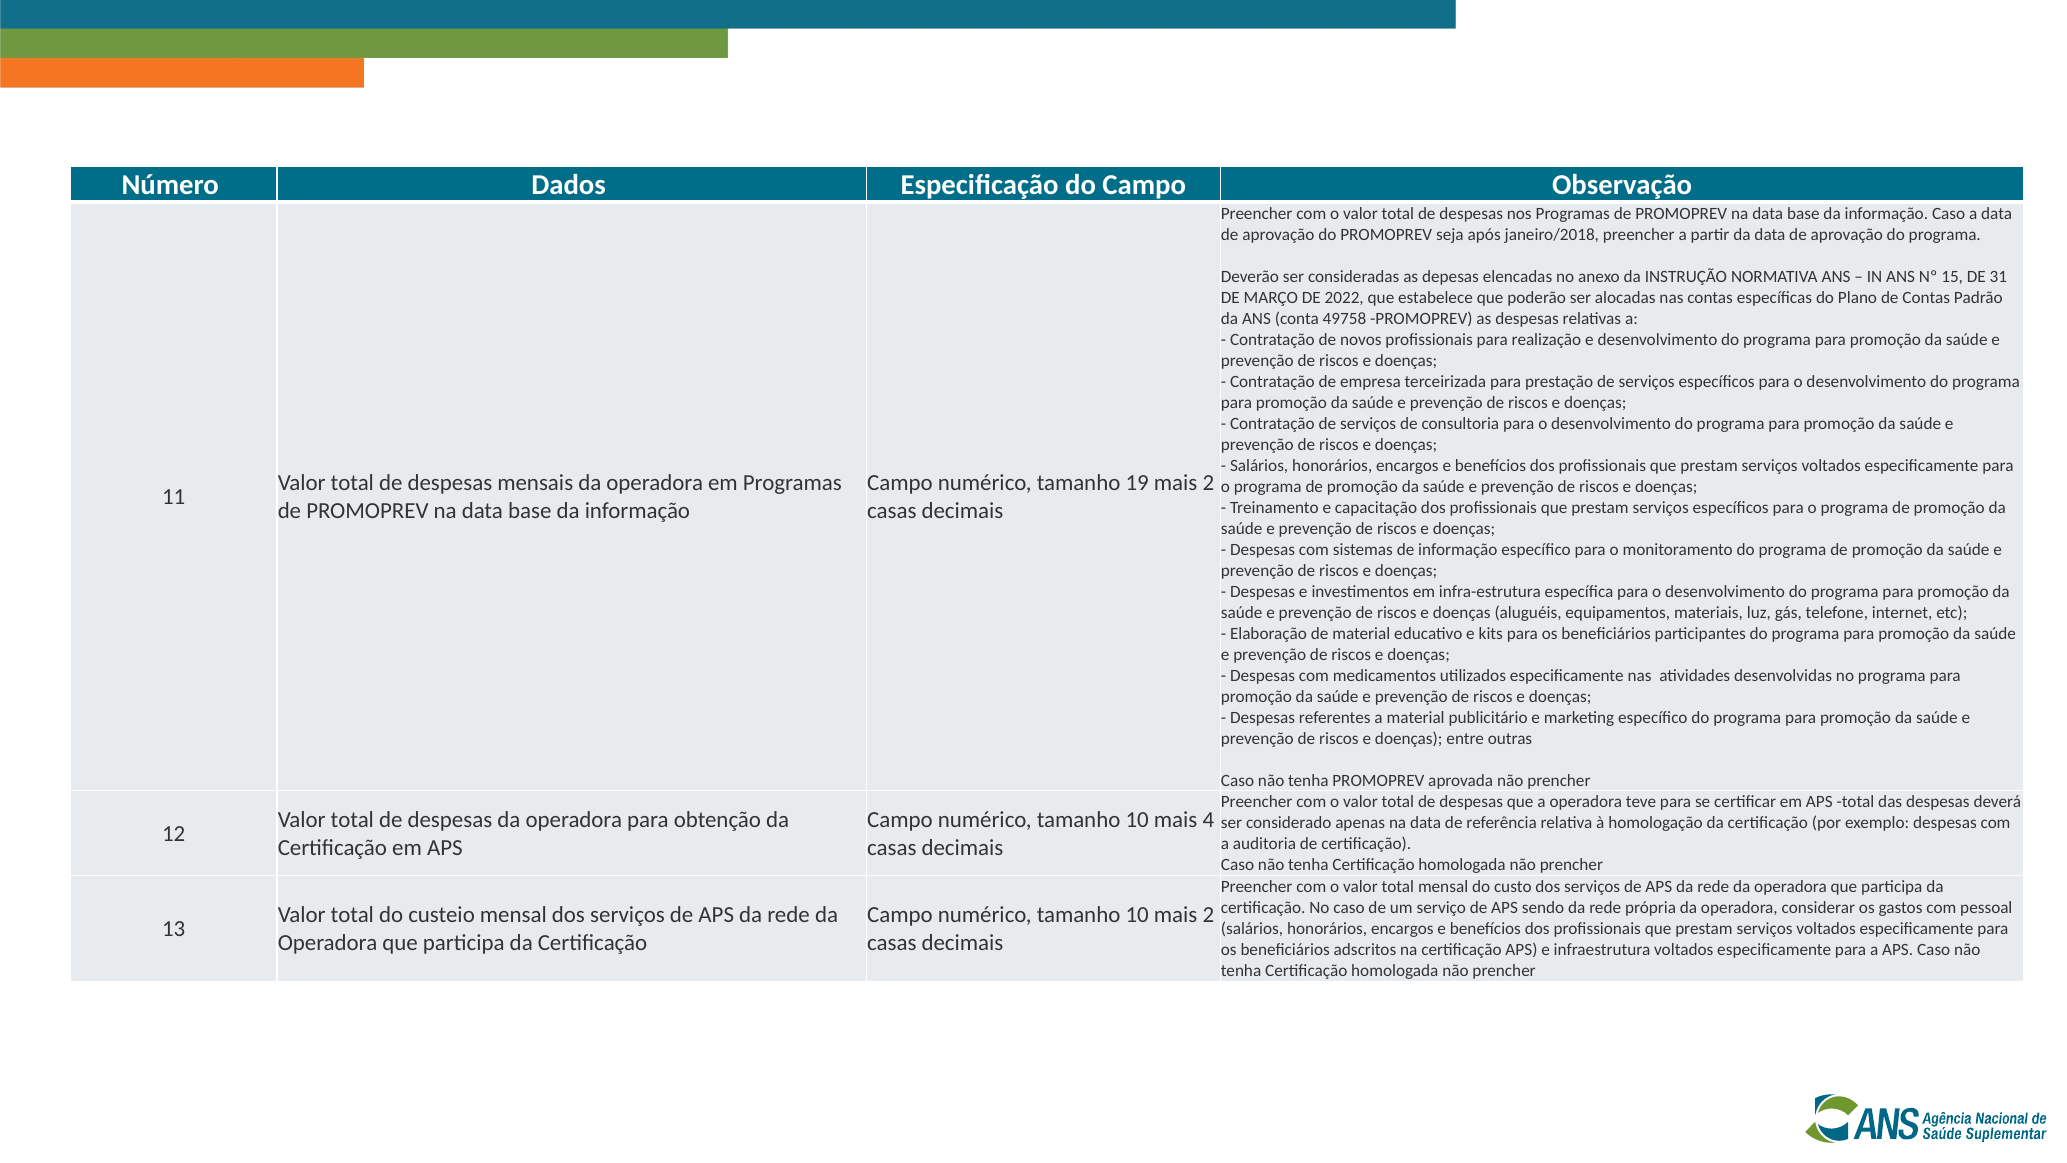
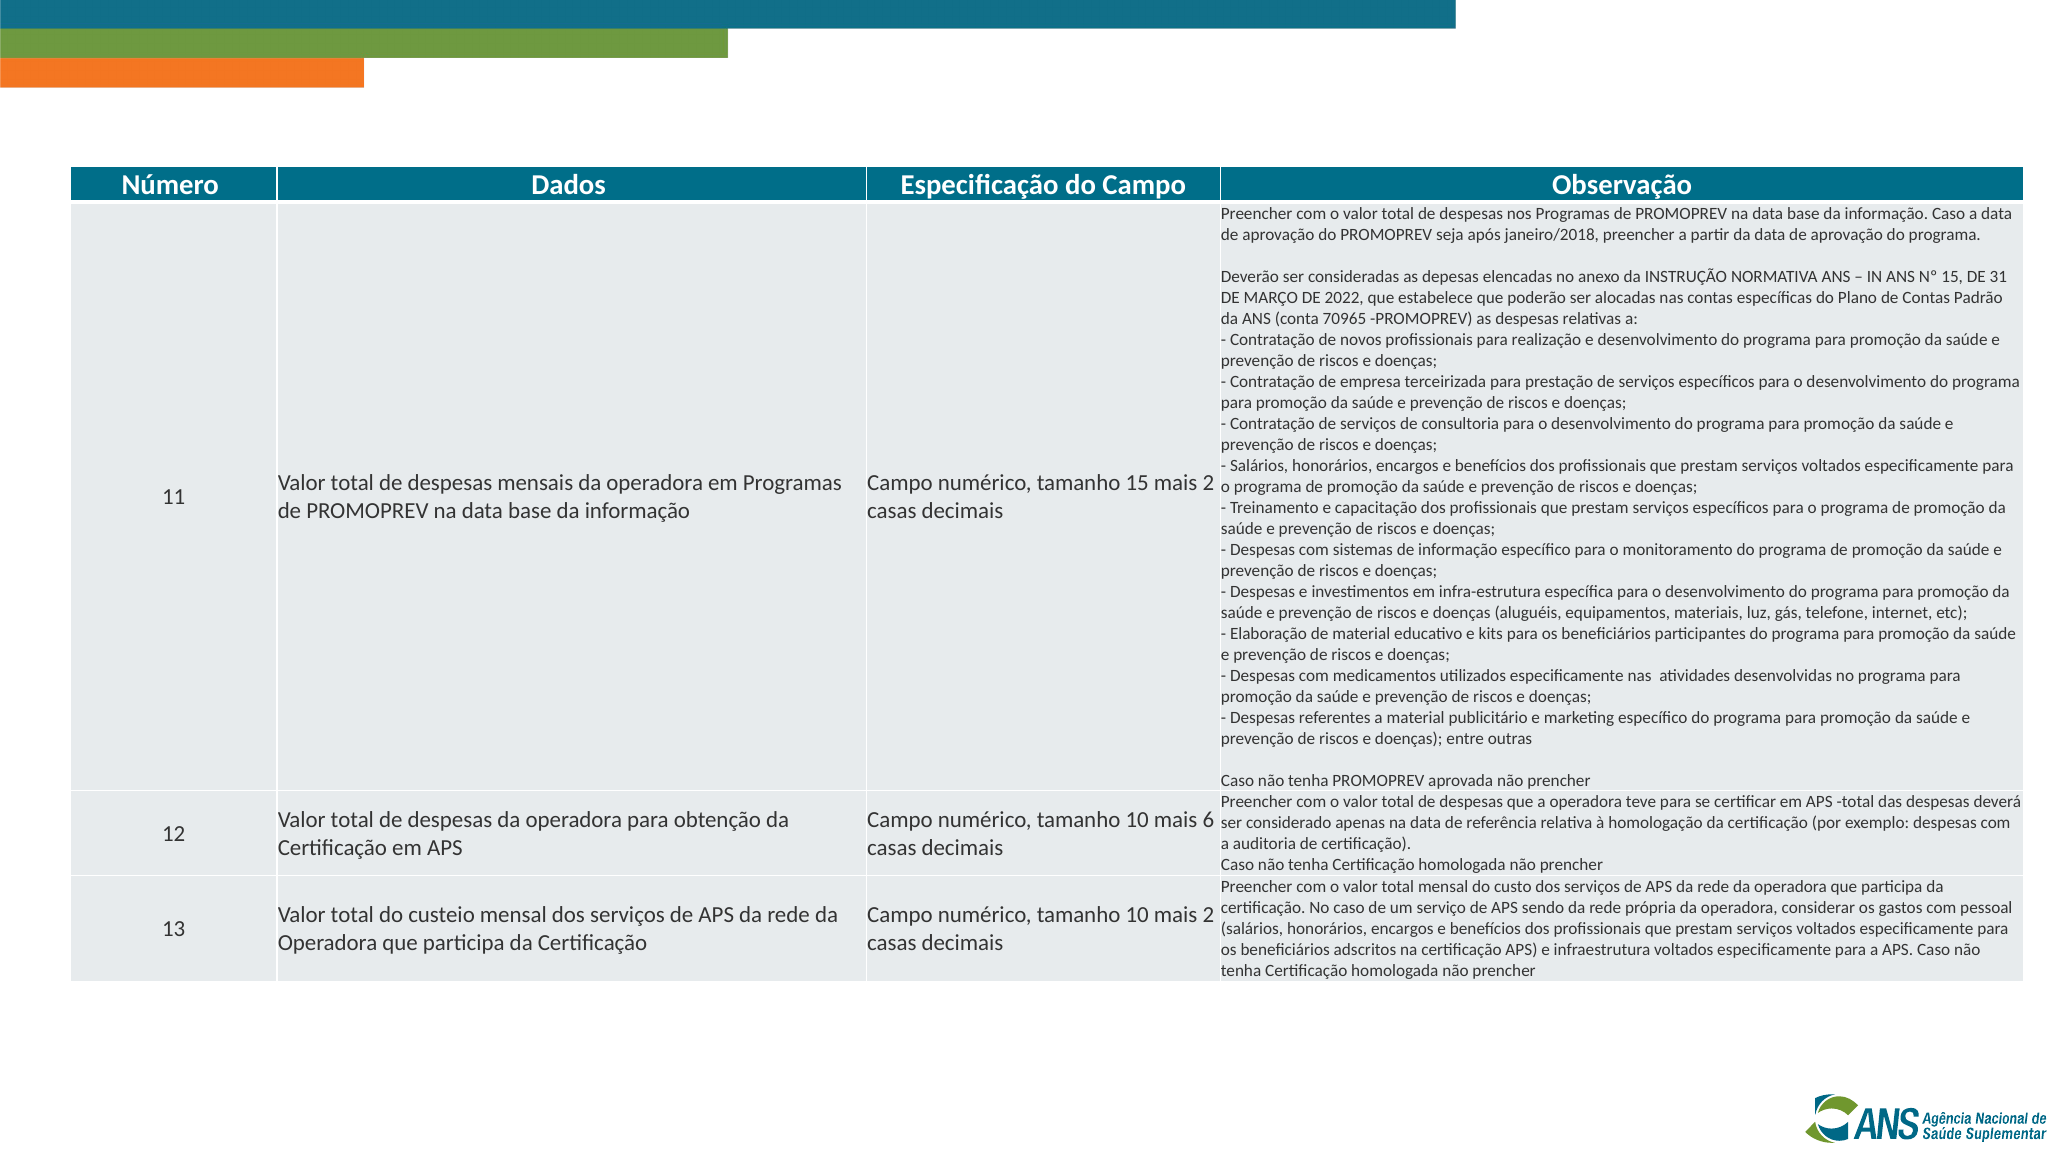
49758: 49758 -> 70965
tamanho 19: 19 -> 15
4: 4 -> 6
